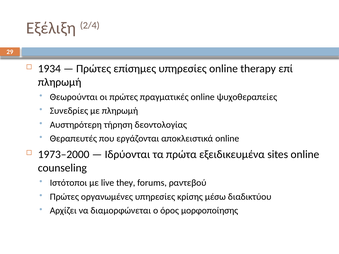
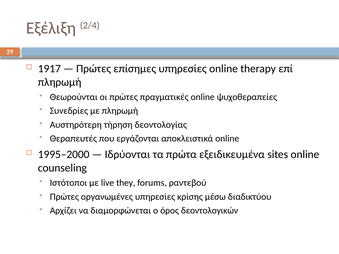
1934: 1934 -> 1917
1973–2000: 1973–2000 -> 1995–2000
μορφοποίησης: μορφοποίησης -> δεοντολογικών
